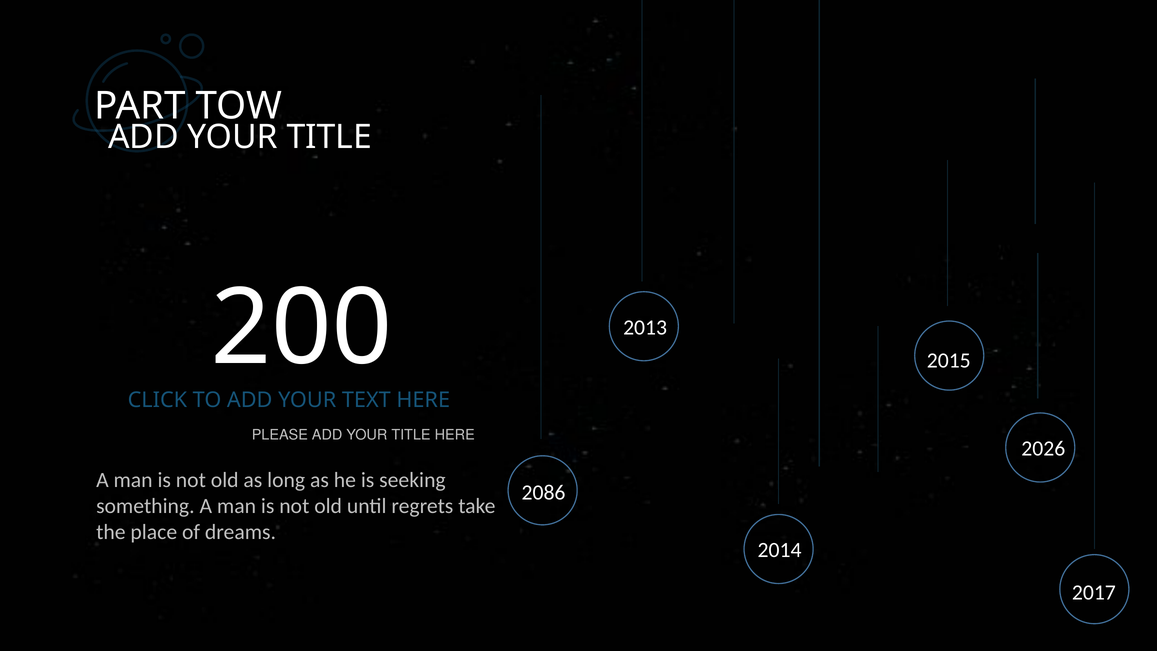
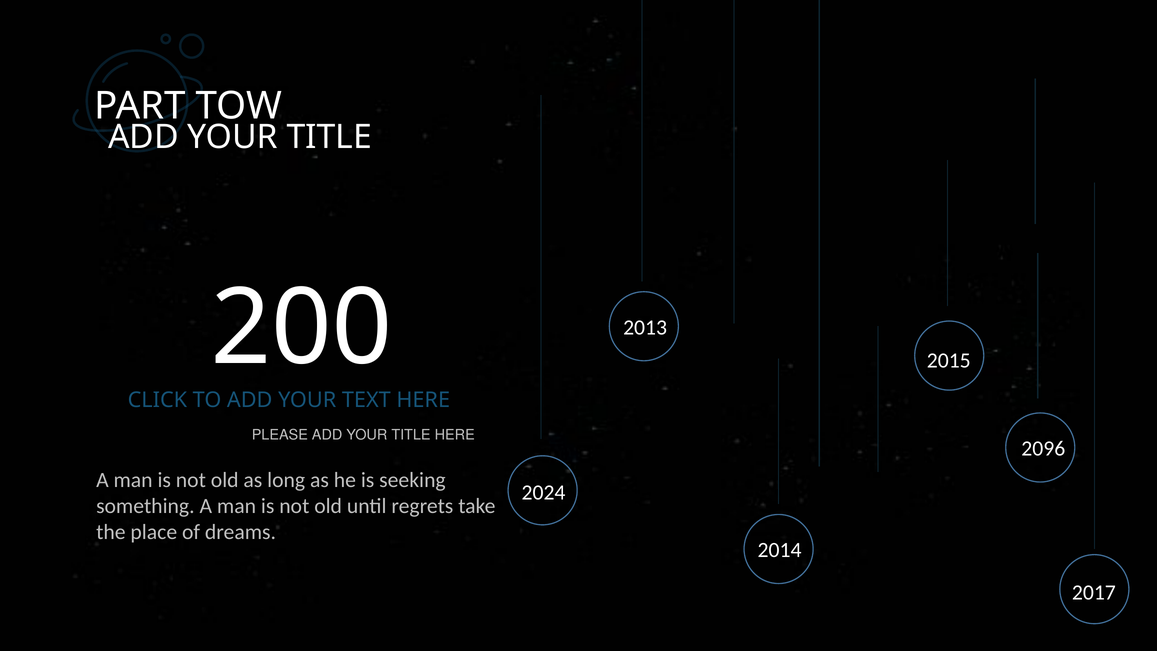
2026: 2026 -> 2096
2086: 2086 -> 2024
